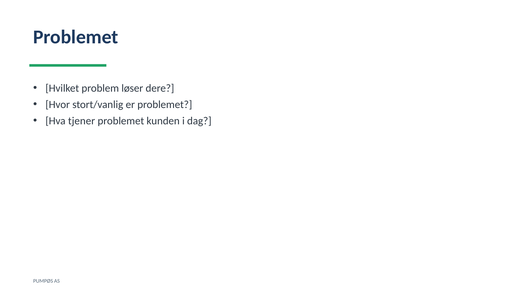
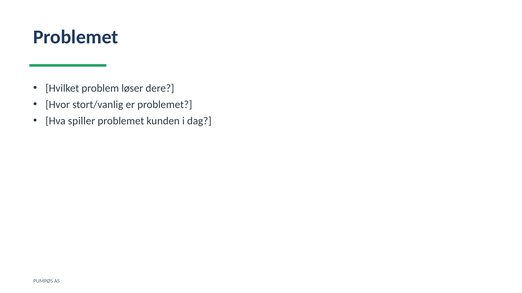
tjener: tjener -> spiller
